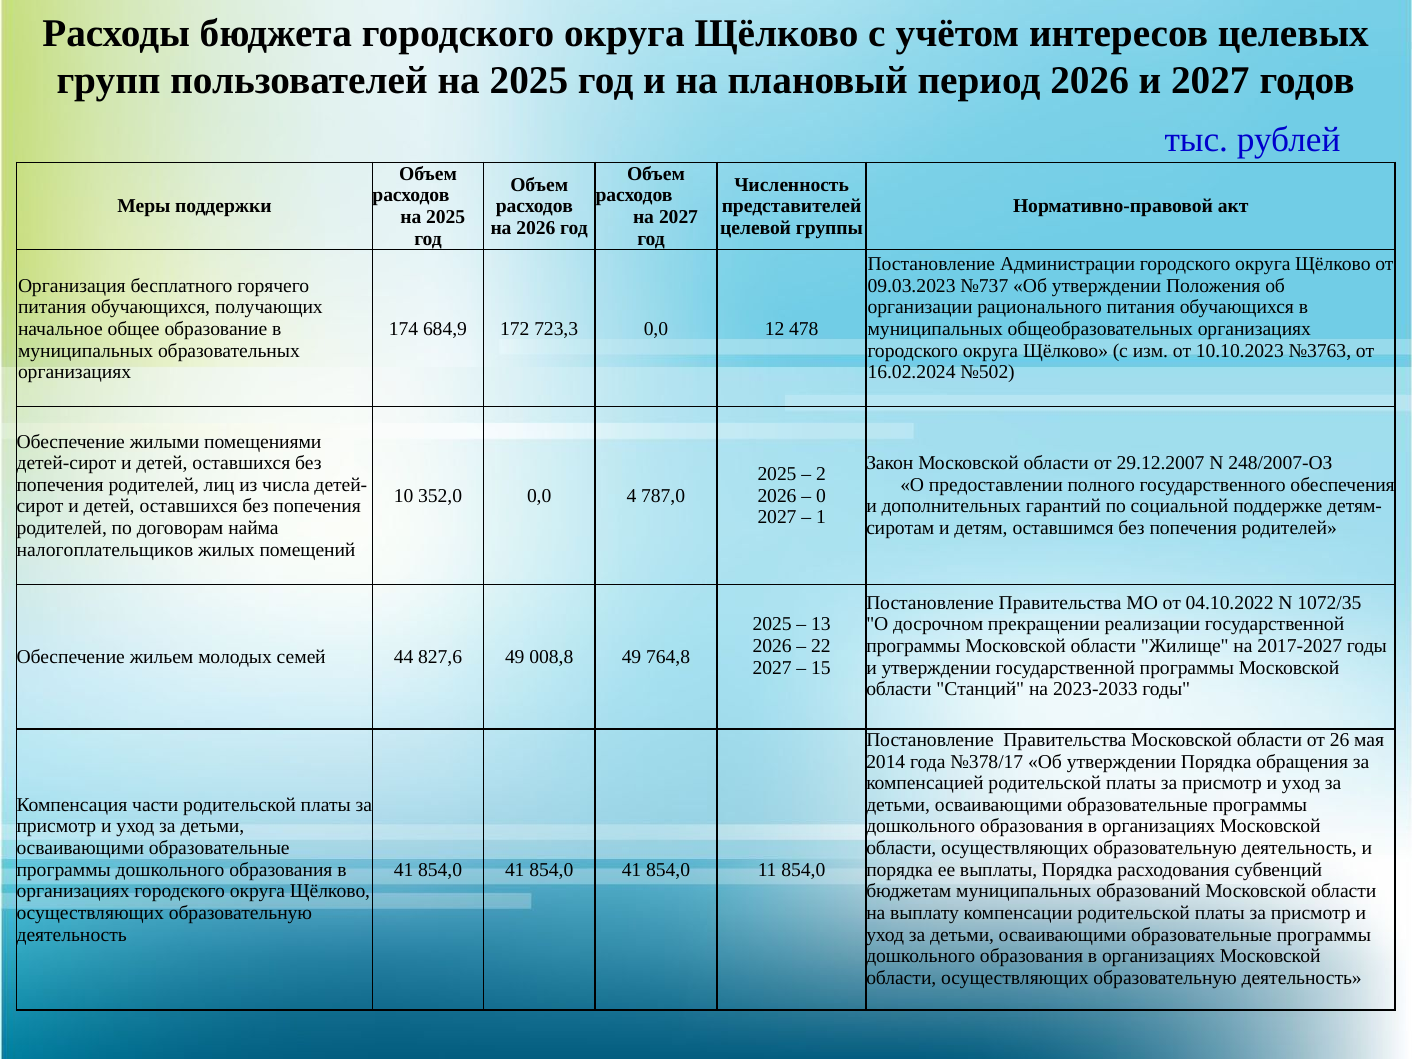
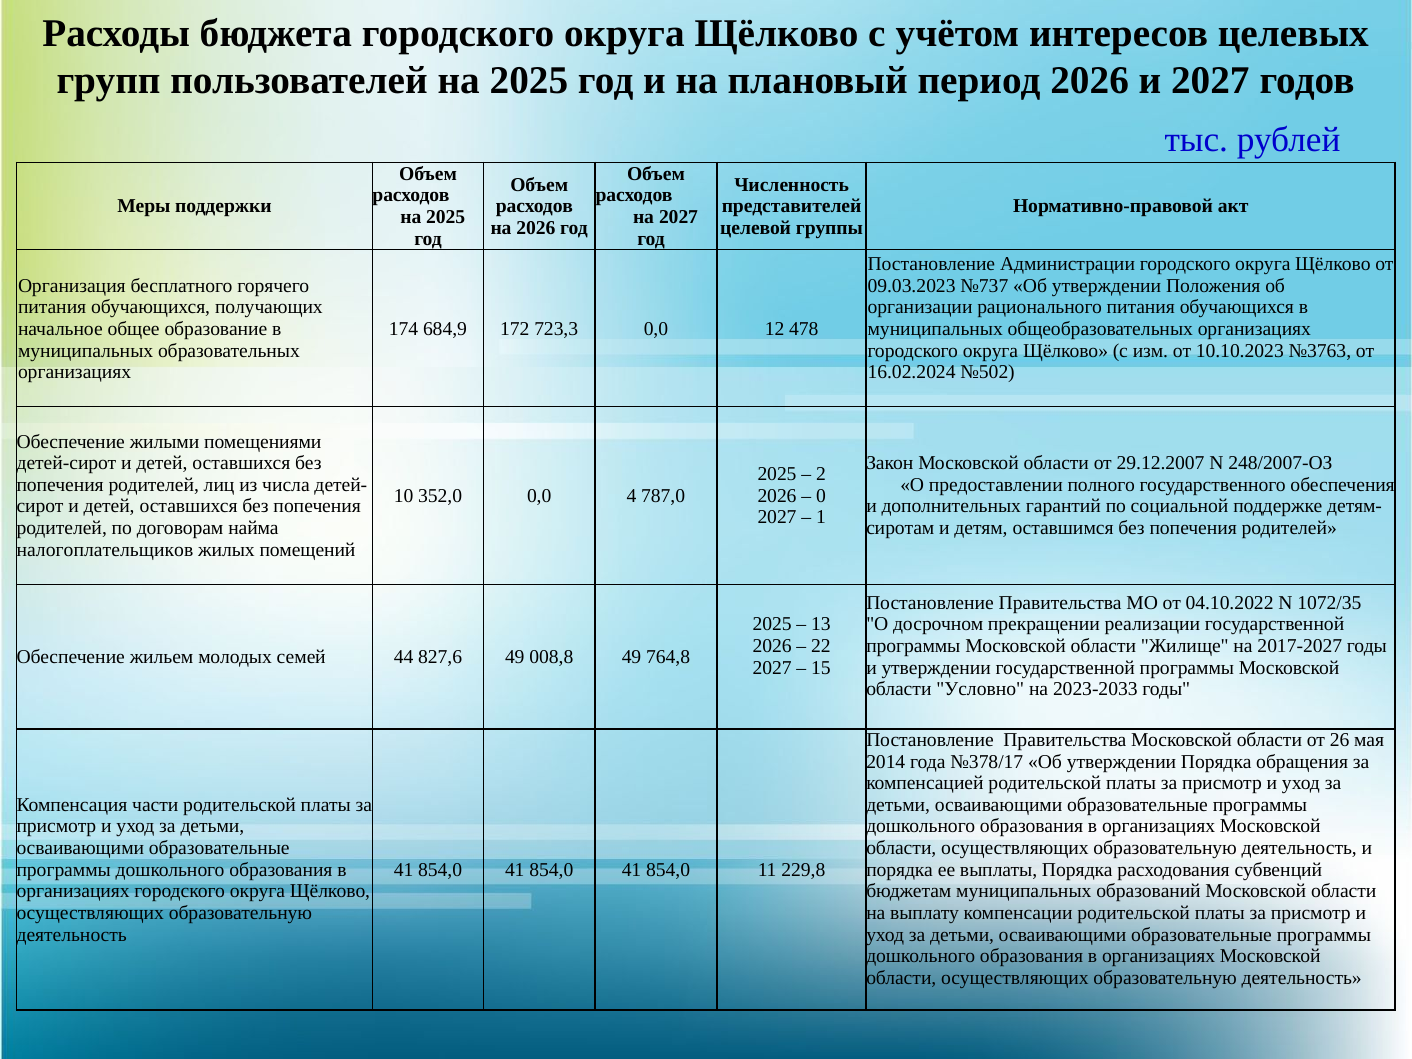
Станций: Станций -> Условно
11 854,0: 854,0 -> 229,8
